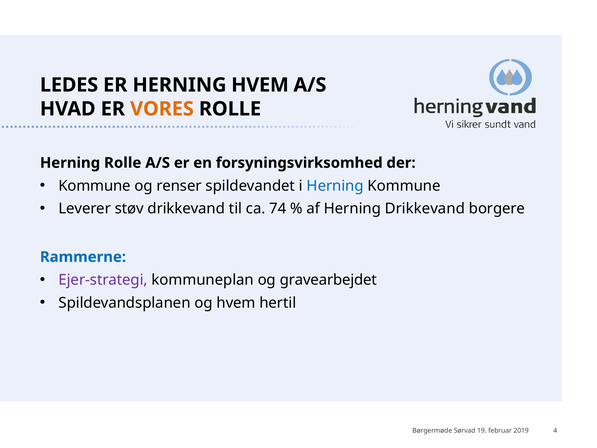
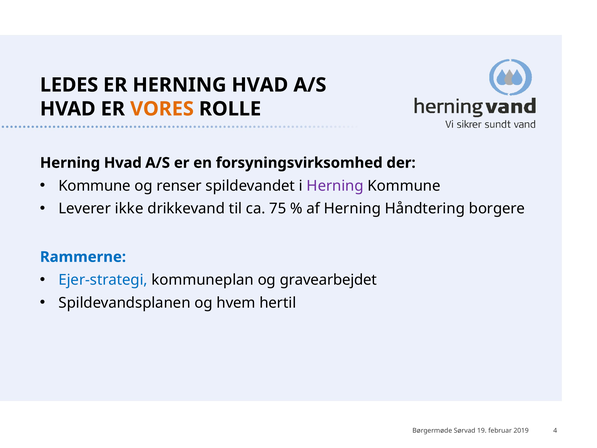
ER HERNING HVEM: HVEM -> HVAD
Rolle at (123, 163): Rolle -> Hvad
Herning at (335, 186) colour: blue -> purple
støv: støv -> ikke
74: 74 -> 75
Herning Drikkevand: Drikkevand -> Håndtering
Ejer-strategi colour: purple -> blue
